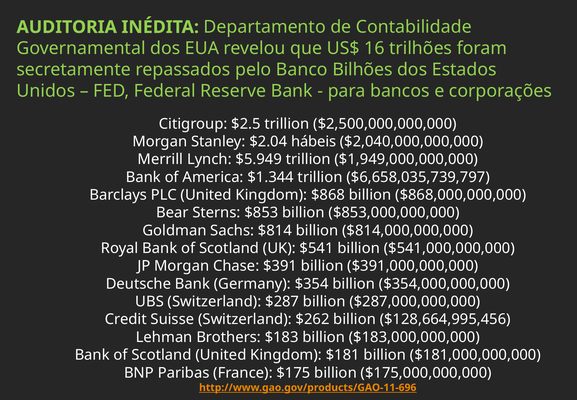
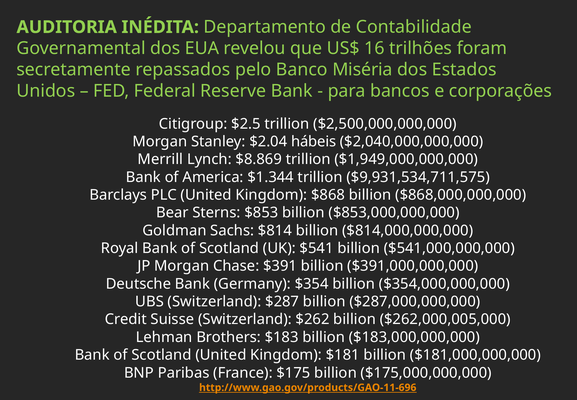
Bilhões: Bilhões -> Miséria
$5.949: $5.949 -> $8.869
$6,658,035,739,797: $6,658,035,739,797 -> $9,931,534,711,575
$128,664,995,456: $128,664,995,456 -> $262,000,005,000
